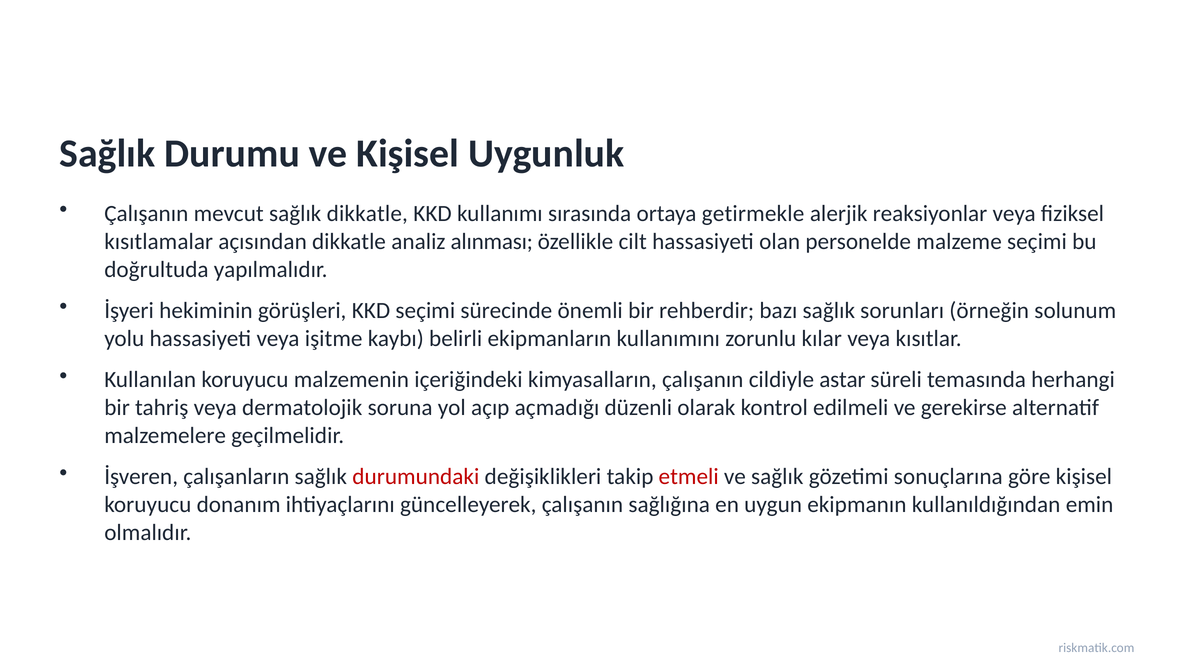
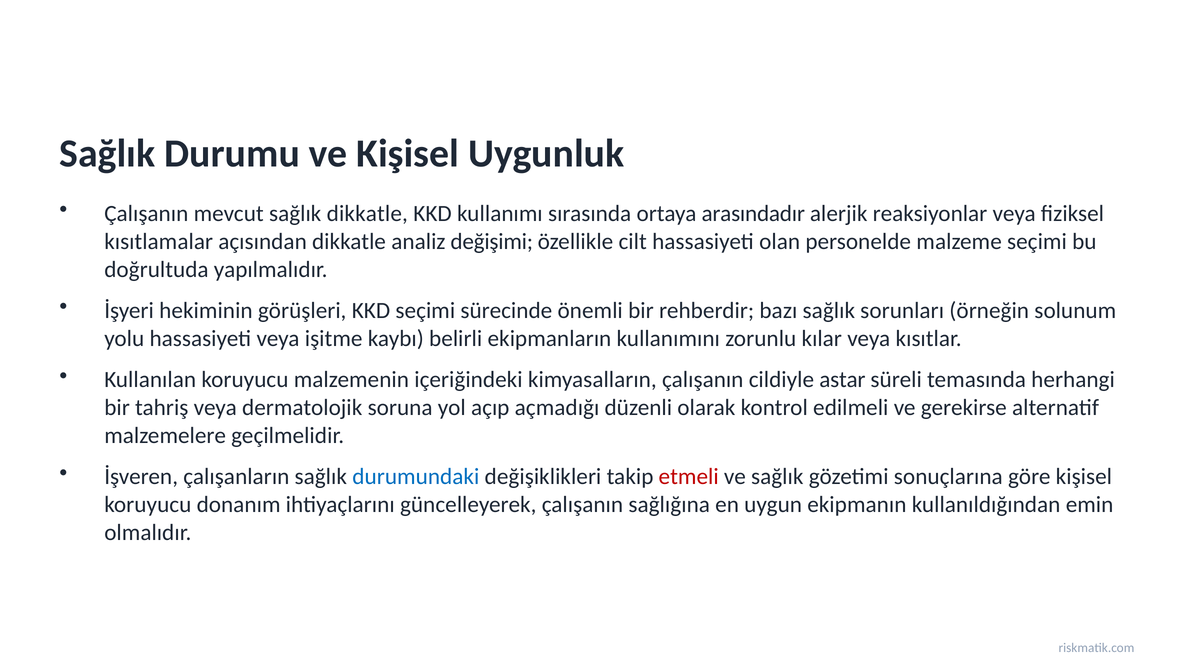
getirmekle: getirmekle -> arasındadır
alınması: alınması -> değişimi
durumundaki colour: red -> blue
